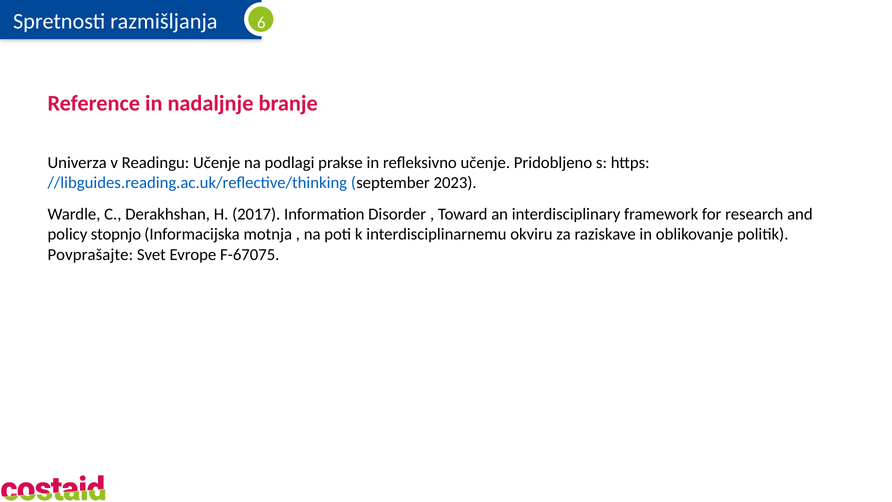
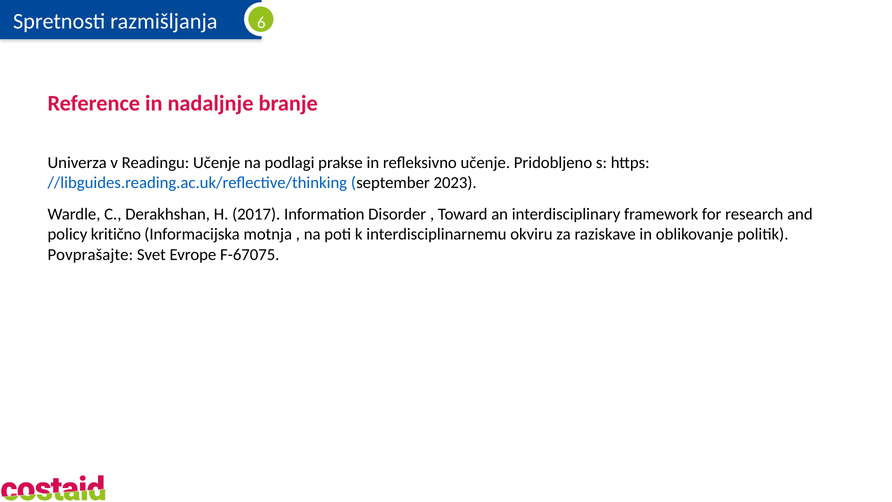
stopnjo: stopnjo -> kritično
